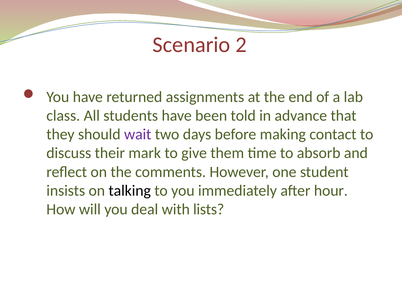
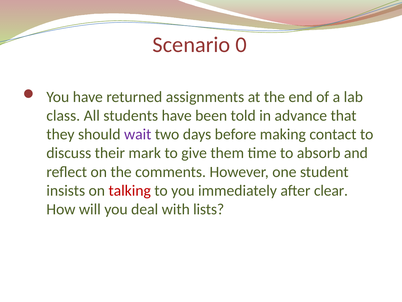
2: 2 -> 0
talking colour: black -> red
hour: hour -> clear
